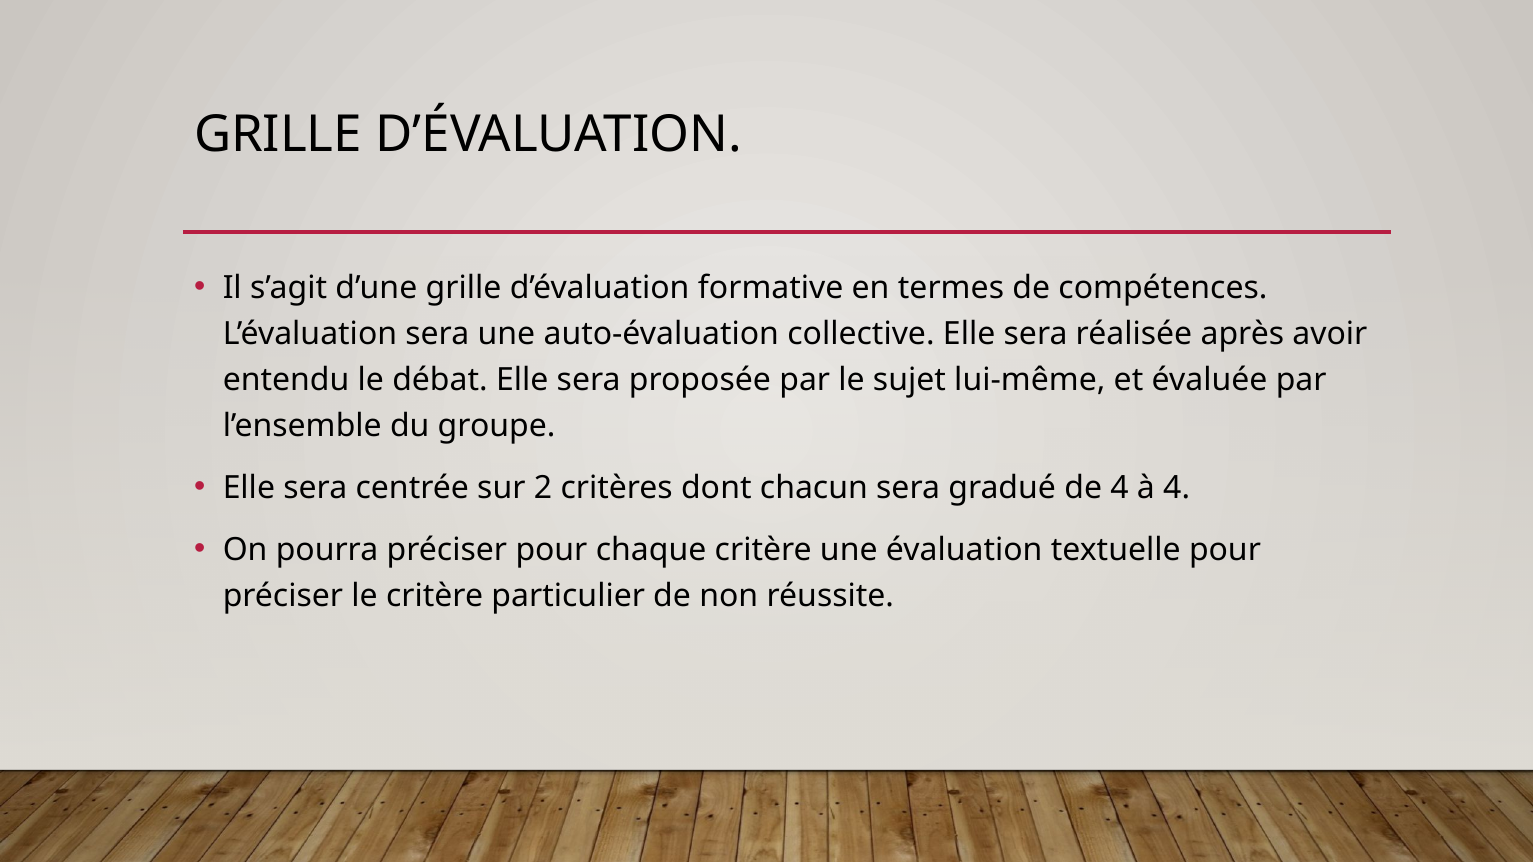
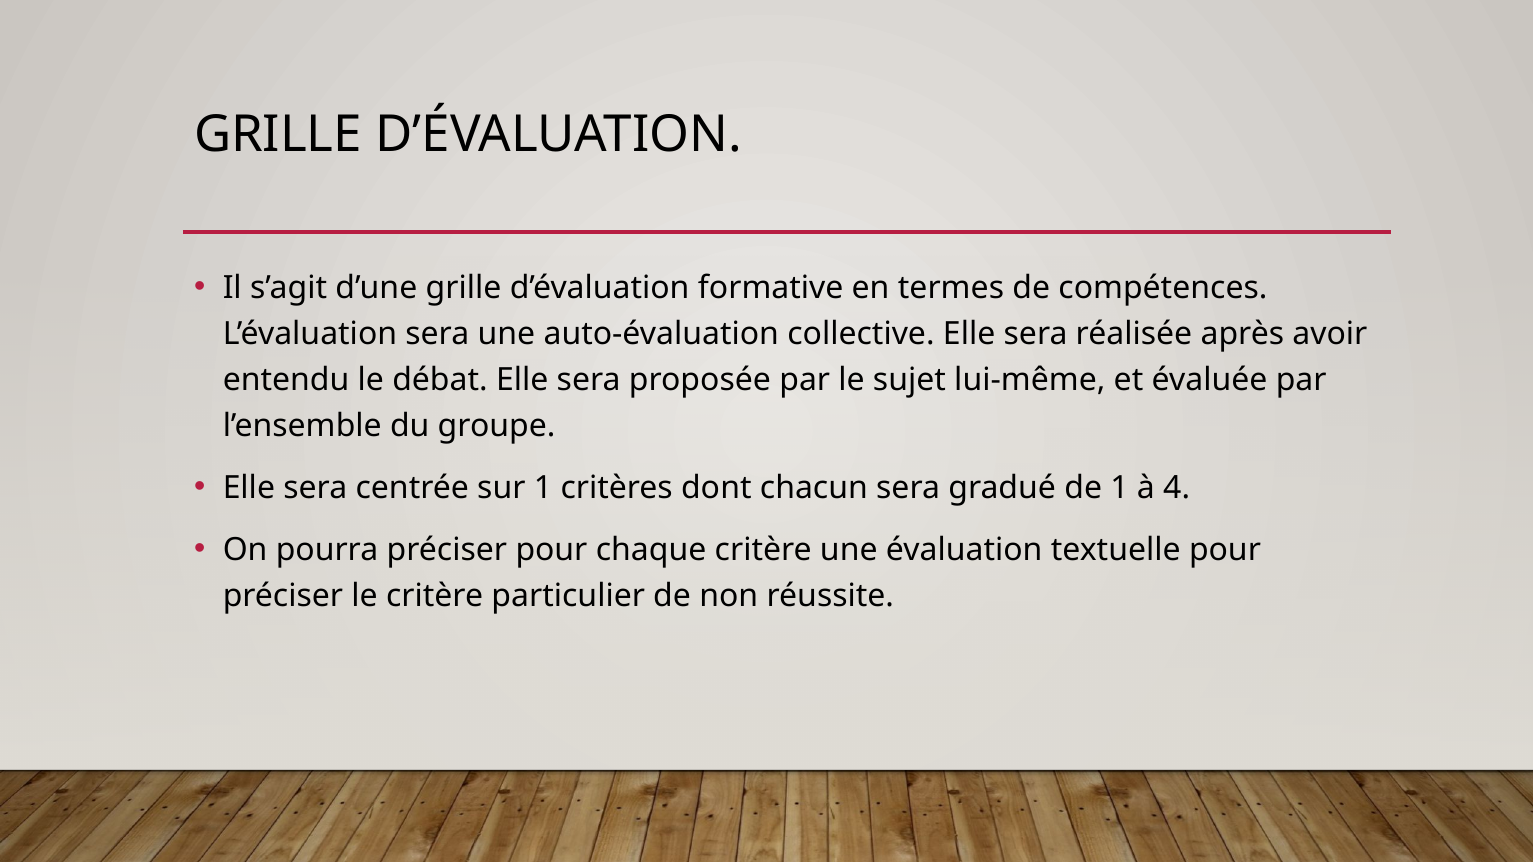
sur 2: 2 -> 1
de 4: 4 -> 1
